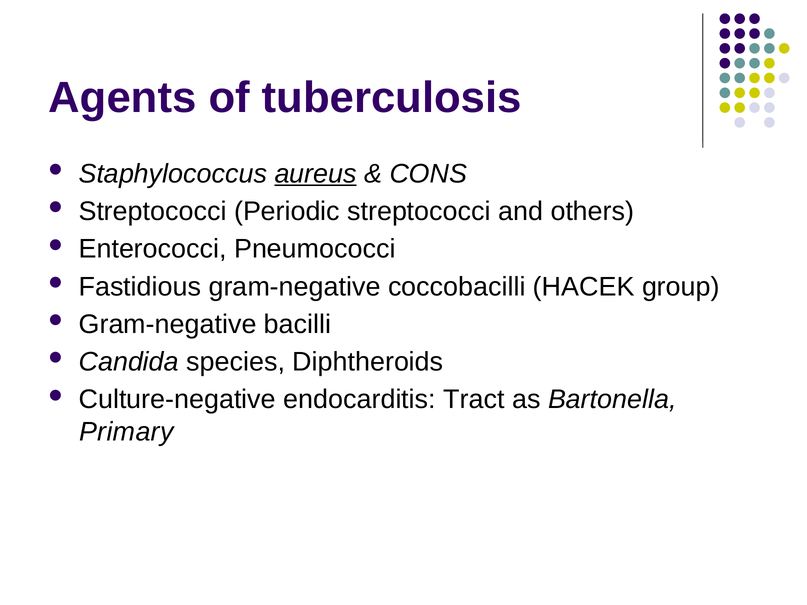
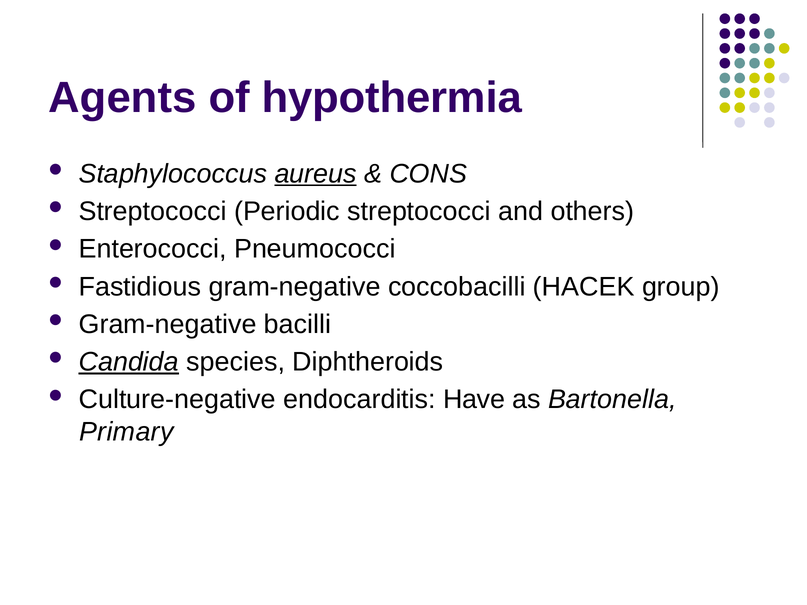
tuberculosis: tuberculosis -> hypothermia
Candida underline: none -> present
Tract: Tract -> Have
